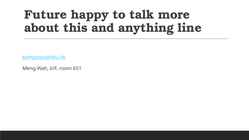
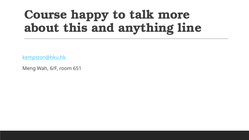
Future: Future -> Course
